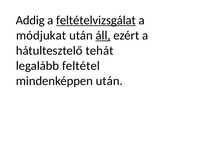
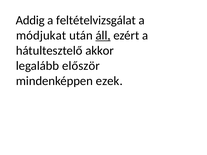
feltételvizsgálat underline: present -> none
tehát: tehát -> akkor
feltétel: feltétel -> először
mindenképpen után: után -> ezek
